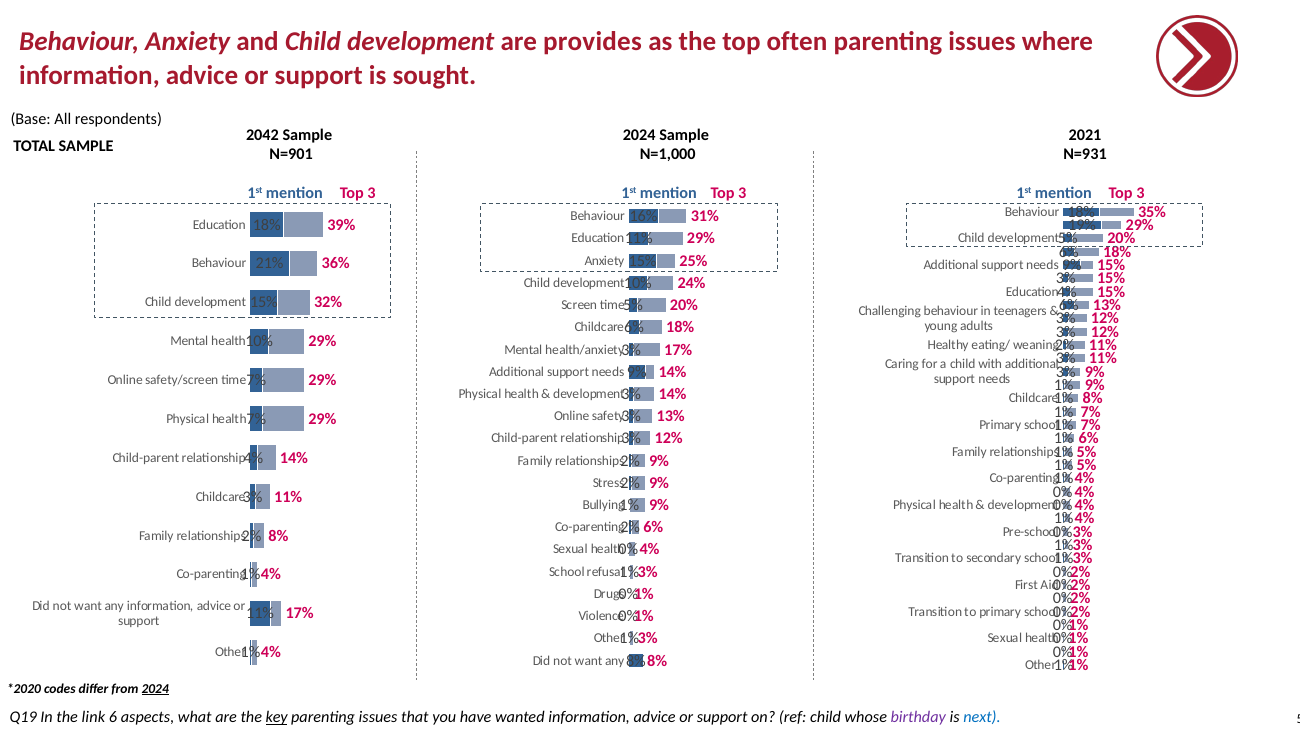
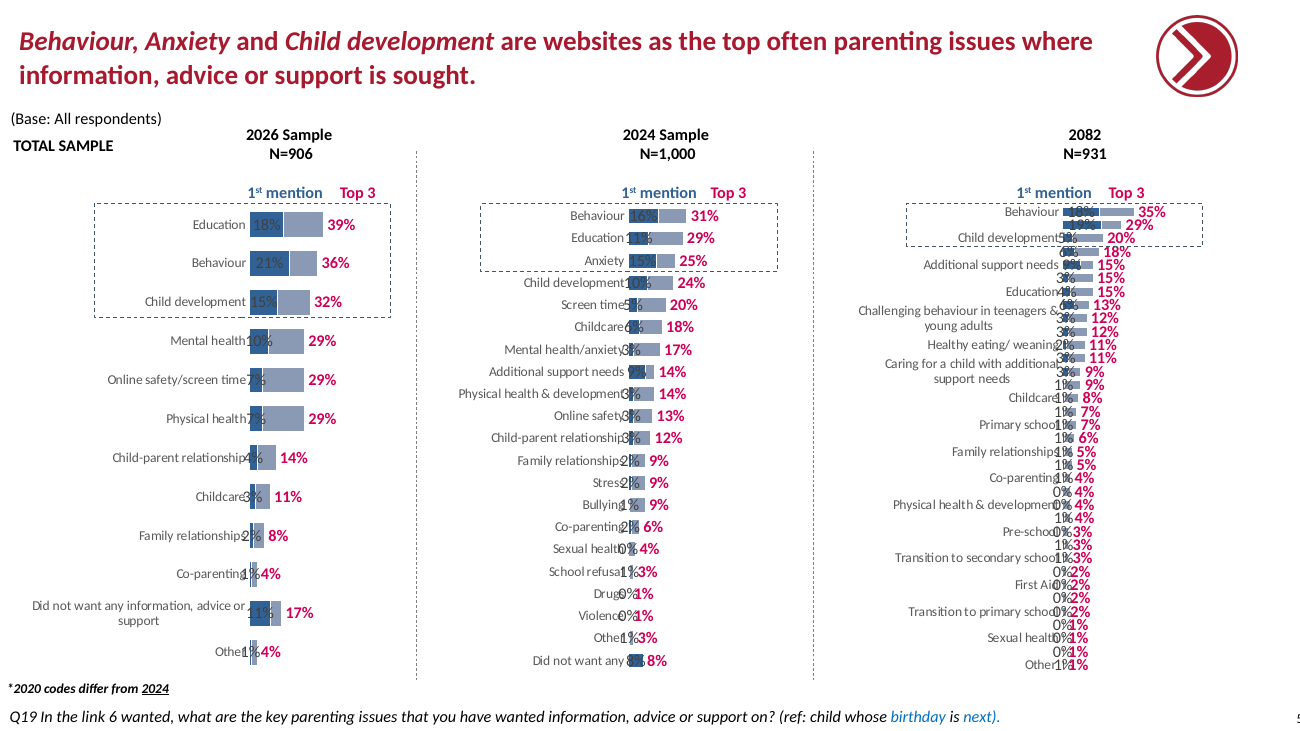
provides: provides -> websites
2042: 2042 -> 2026
2021: 2021 -> 2082
N=901: N=901 -> N=906
6 aspects: aspects -> wanted
key underline: present -> none
birthday colour: purple -> blue
